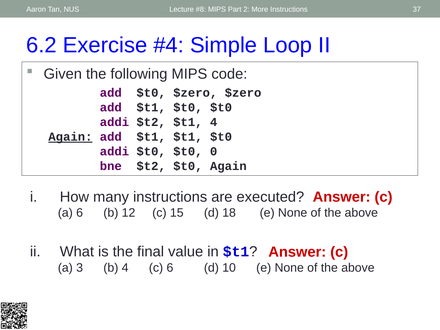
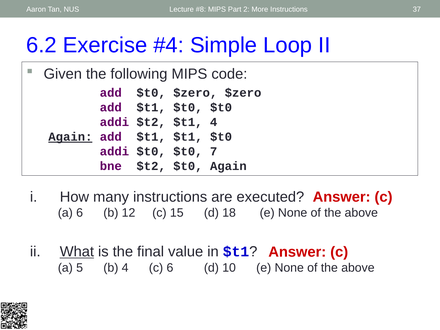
0: 0 -> 7
What underline: none -> present
3: 3 -> 5
